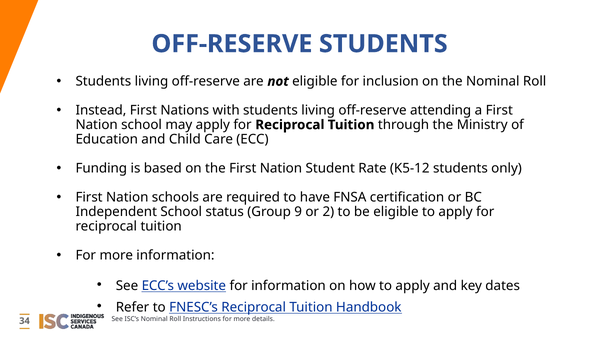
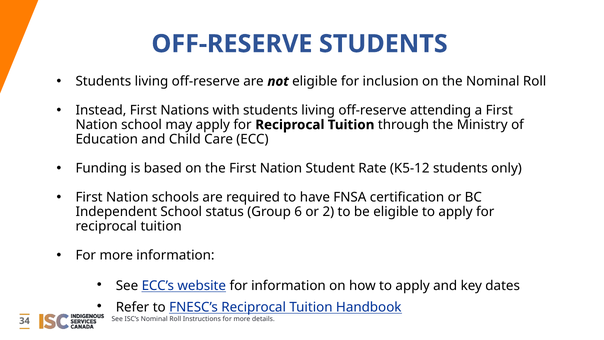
9: 9 -> 6
